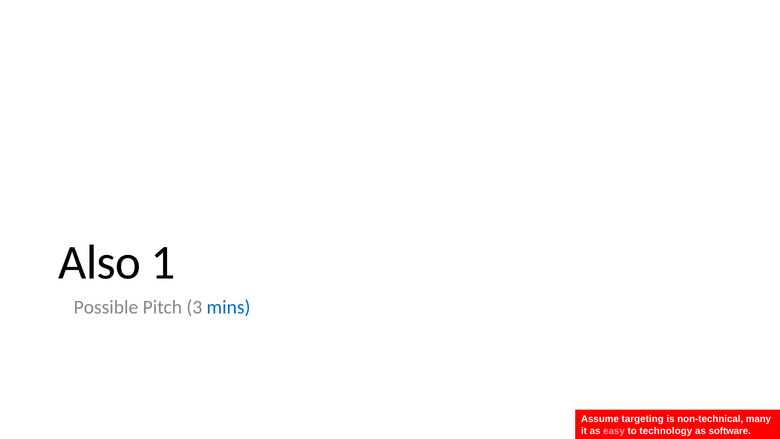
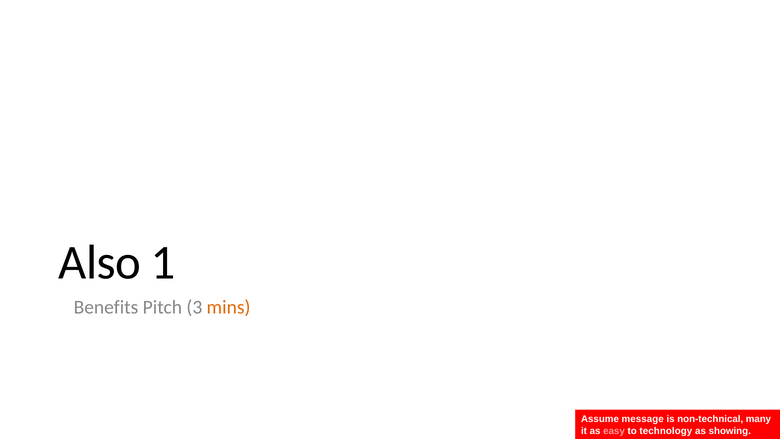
Possible: Possible -> Benefits
mins colour: blue -> orange
targeting: targeting -> message
software: software -> showing
